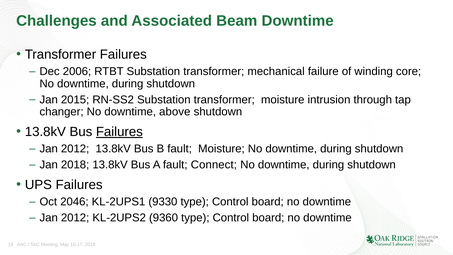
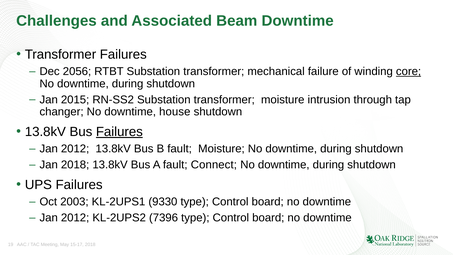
2006: 2006 -> 2056
core underline: none -> present
above: above -> house
2046: 2046 -> 2003
9360: 9360 -> 7396
